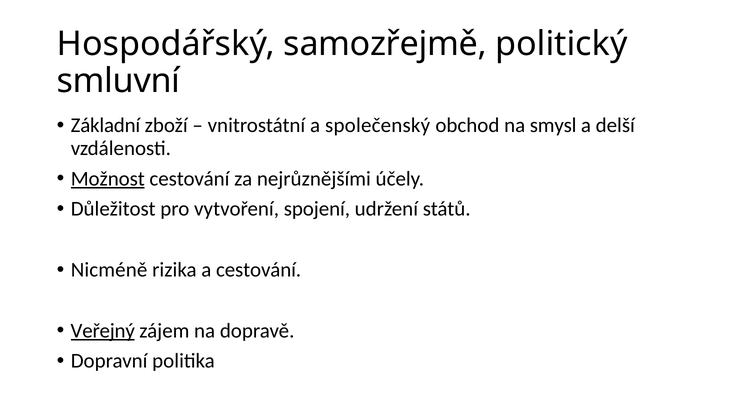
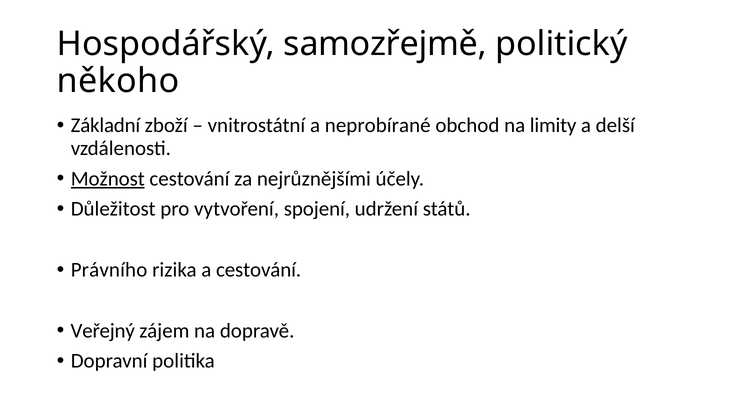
smluvní: smluvní -> někoho
společenský: společenský -> neprobírané
smysl: smysl -> limity
Nicméně: Nicméně -> Právního
Veřejný underline: present -> none
